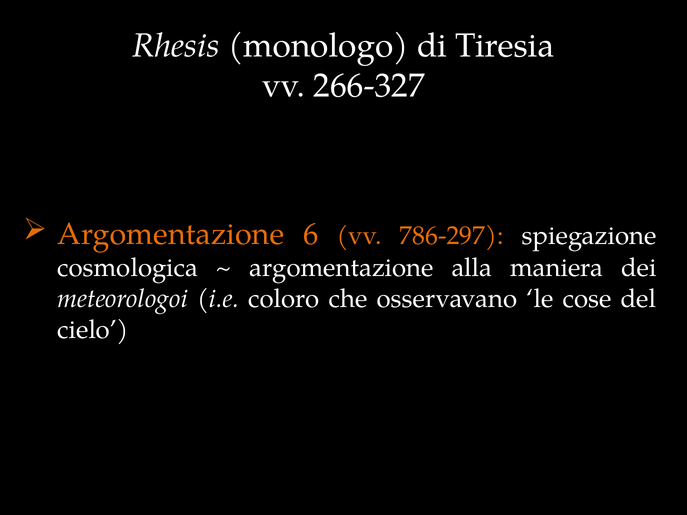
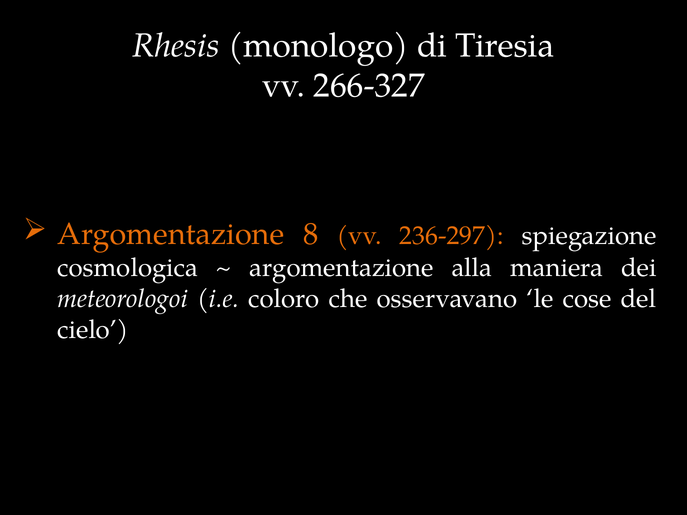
6: 6 -> 8
786-297: 786-297 -> 236-297
